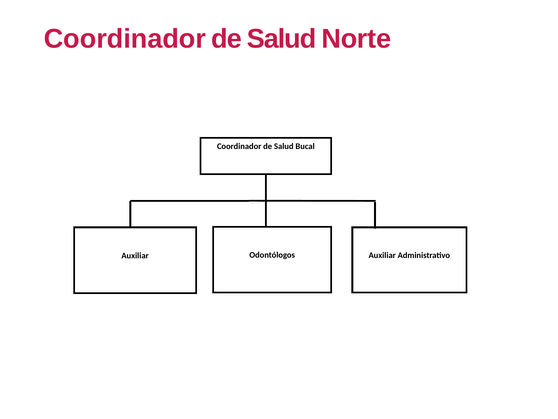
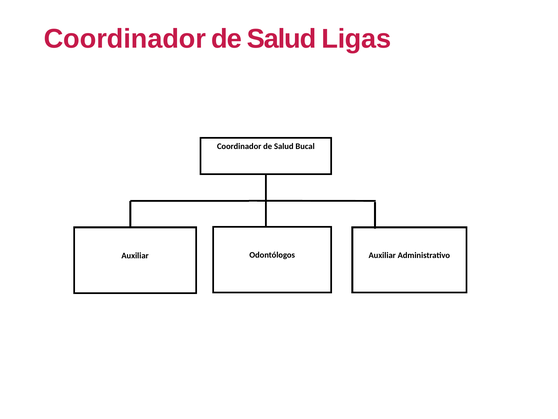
Norte: Norte -> Ligas
